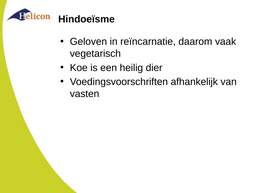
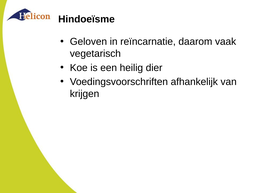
vasten: vasten -> krijgen
